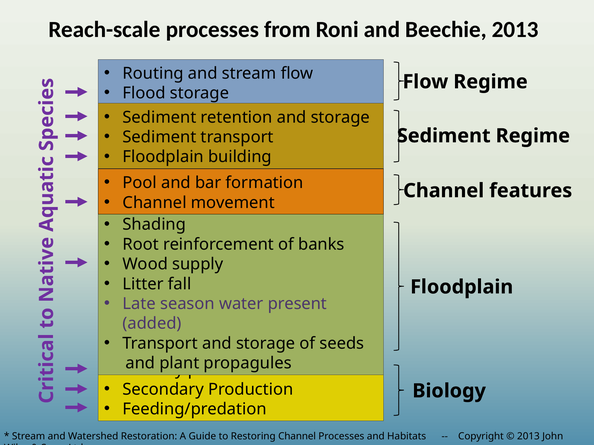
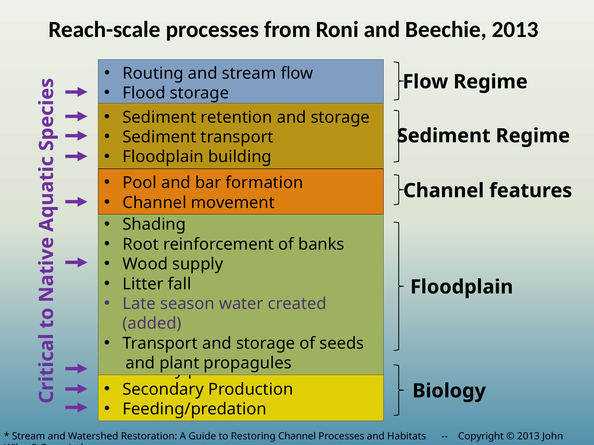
present: present -> created
